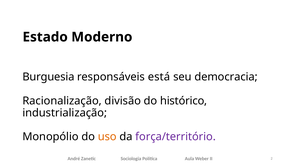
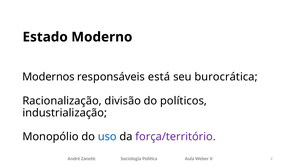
Burguesia: Burguesia -> Modernos
democracia: democracia -> burocrática
histórico: histórico -> políticos
uso colour: orange -> blue
